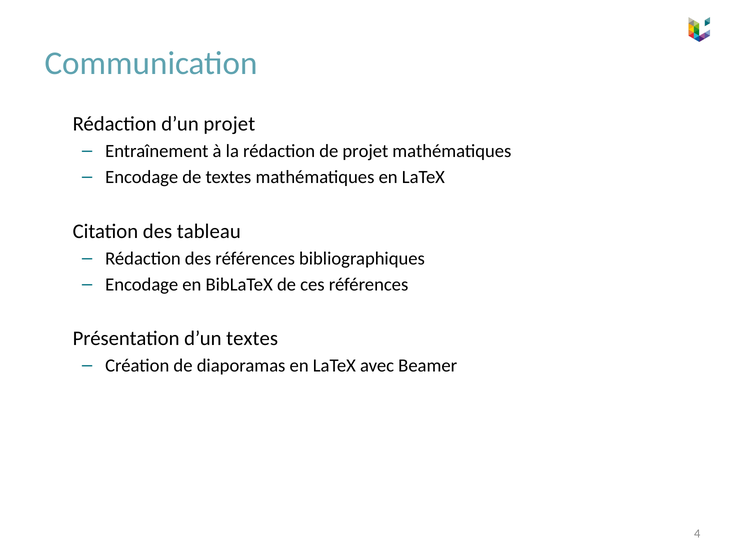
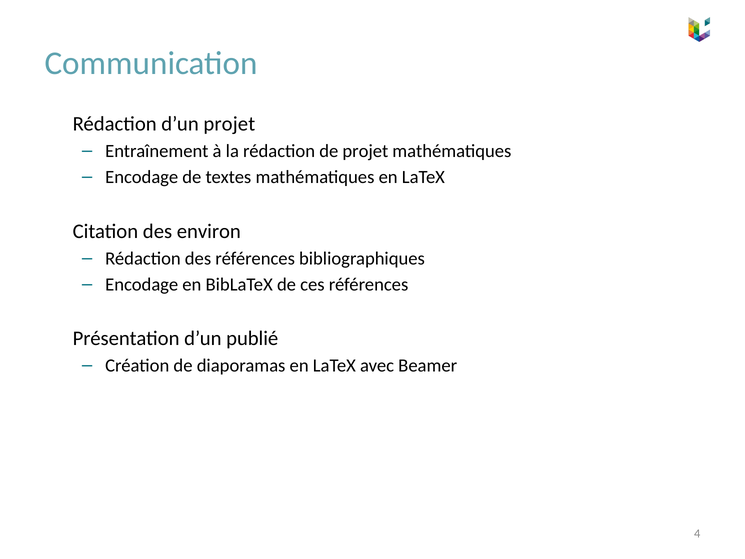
tableau: tableau -> environ
d’un textes: textes -> publié
